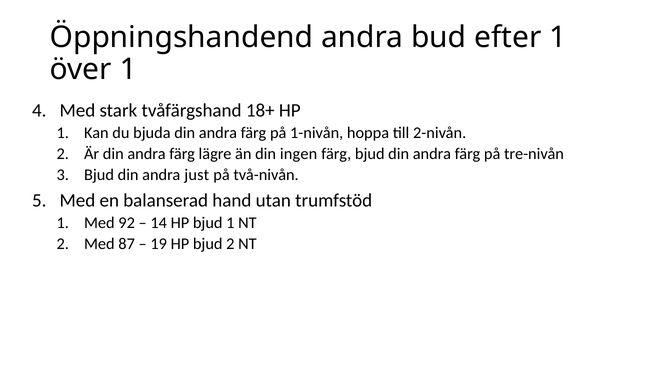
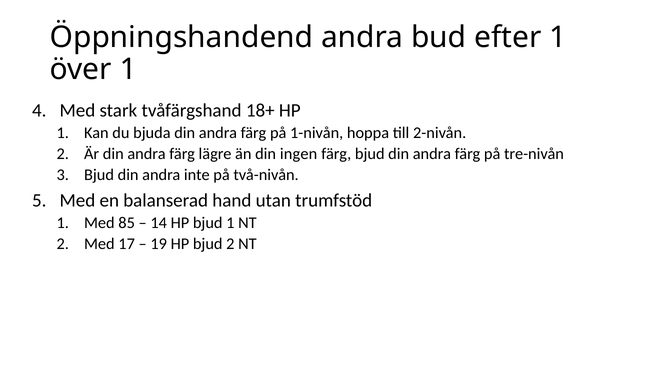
just: just -> inte
92: 92 -> 85
87: 87 -> 17
